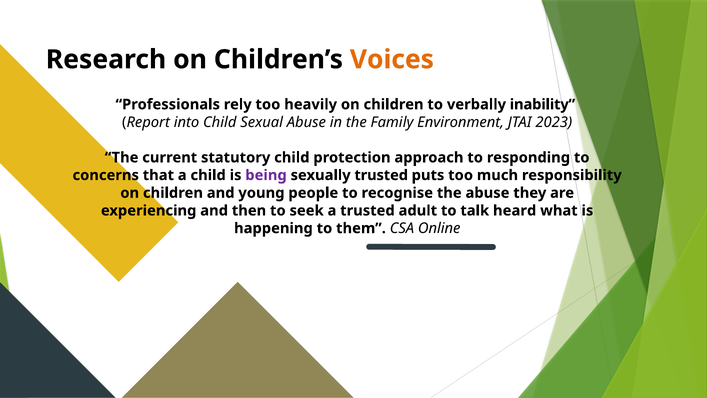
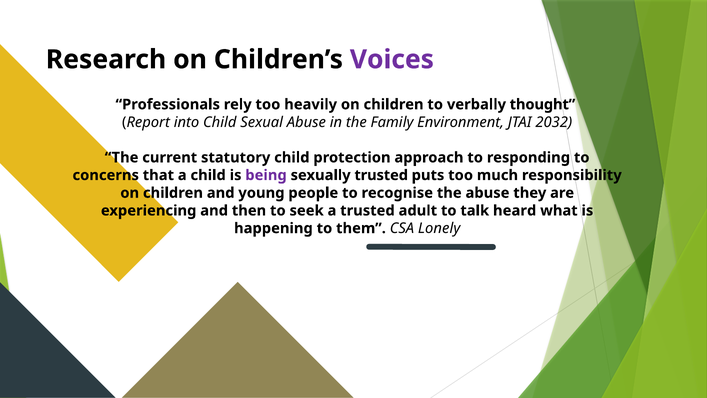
Voices colour: orange -> purple
inability: inability -> thought
2023: 2023 -> 2032
Online: Online -> Lonely
